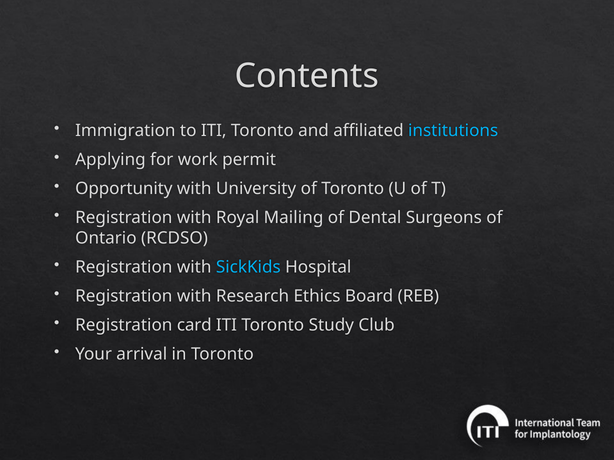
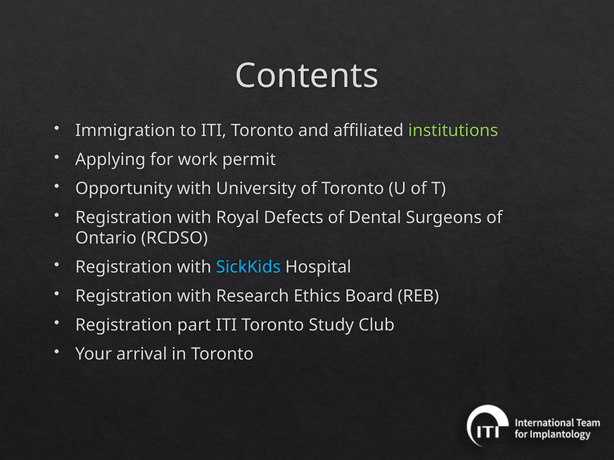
institutions colour: light blue -> light green
Mailing: Mailing -> Defects
card: card -> part
